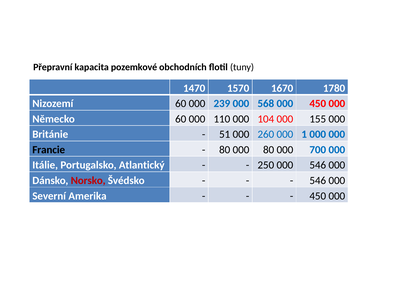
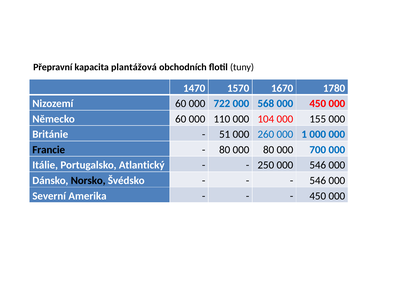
pozemkové: pozemkové -> plantážová
239: 239 -> 722
Norsko colour: red -> black
